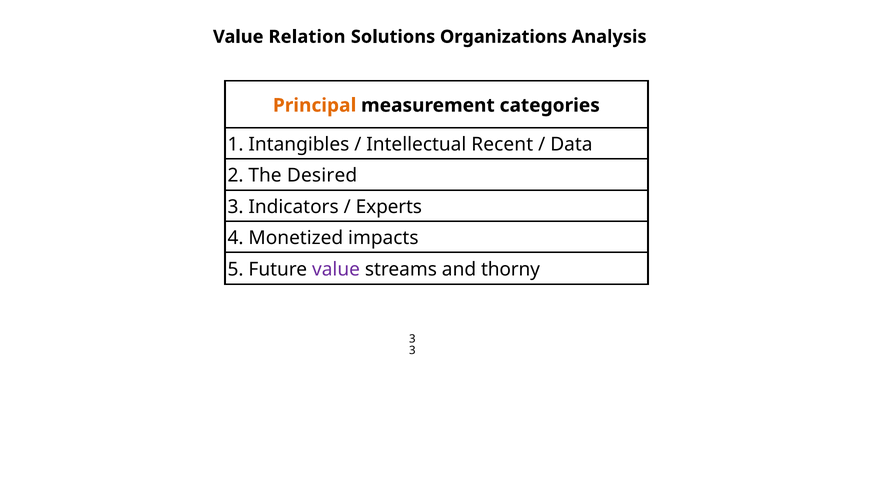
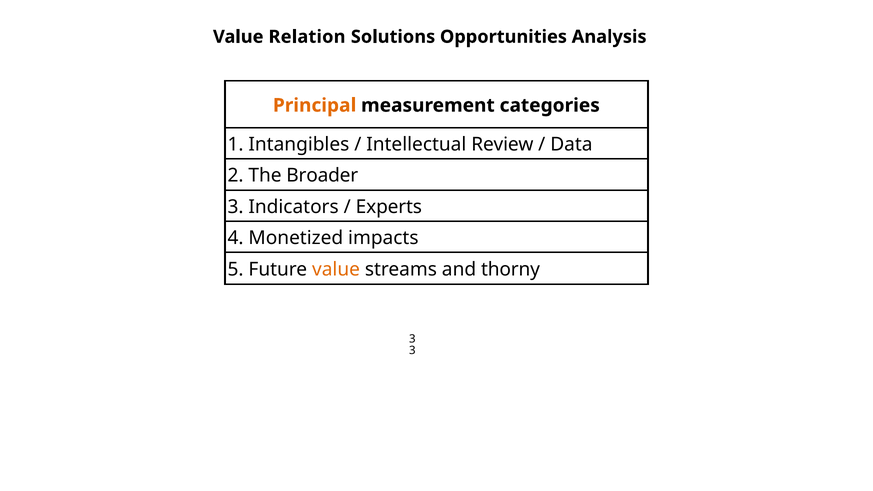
Organizations: Organizations -> Opportunities
Recent: Recent -> Review
Desired: Desired -> Broader
value at (336, 269) colour: purple -> orange
